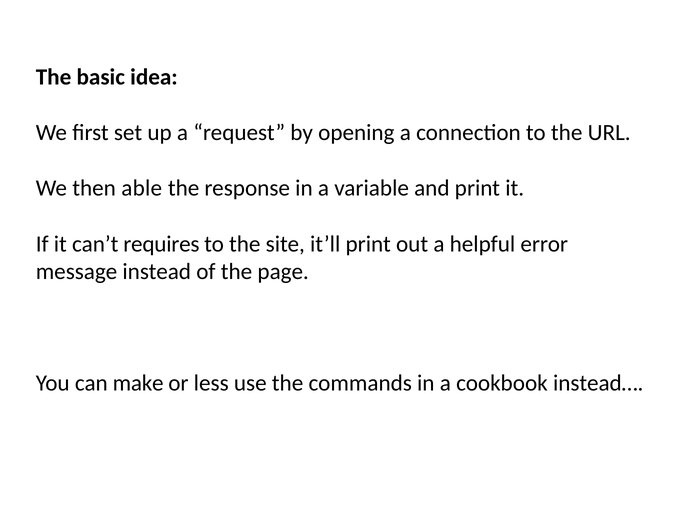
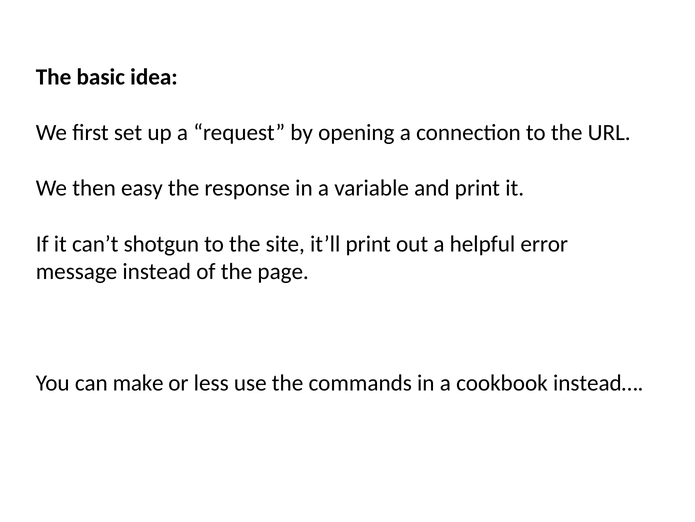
able: able -> easy
requires: requires -> shotgun
